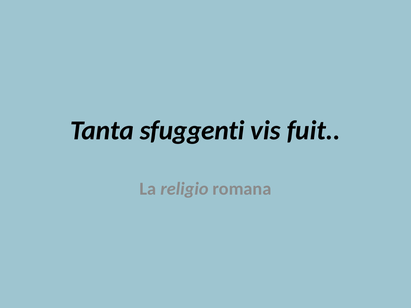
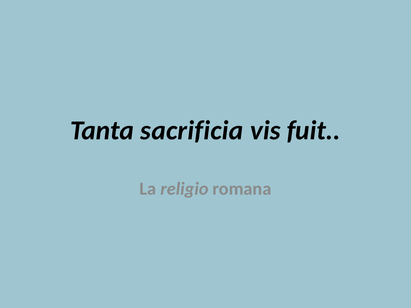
sfuggenti: sfuggenti -> sacrificia
